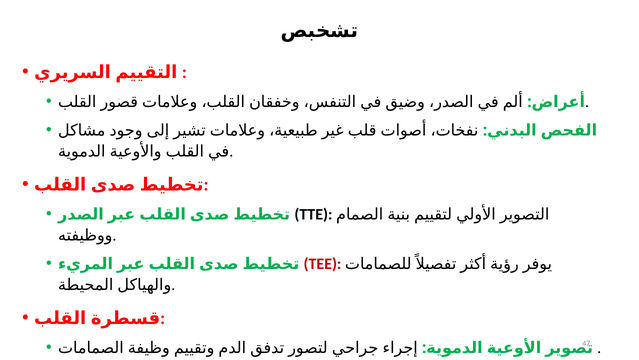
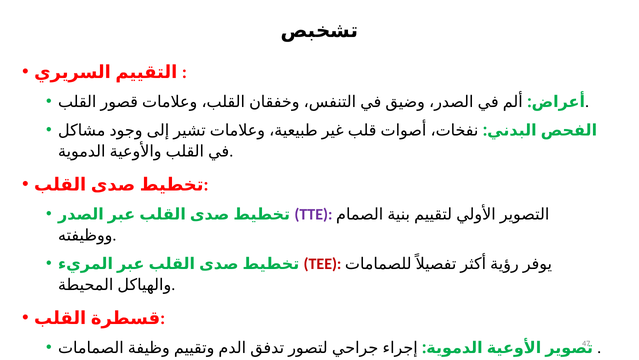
TTE colour: black -> purple
